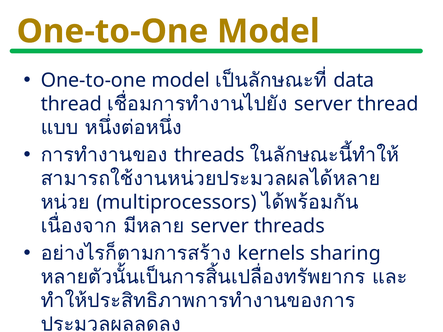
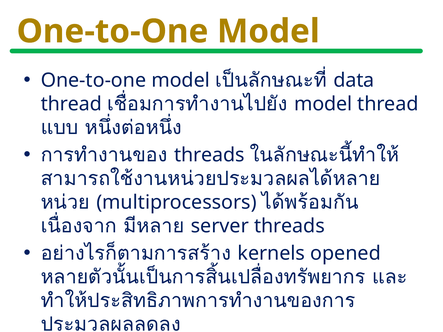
server at (323, 104): server -> model
sharing: sharing -> opened
